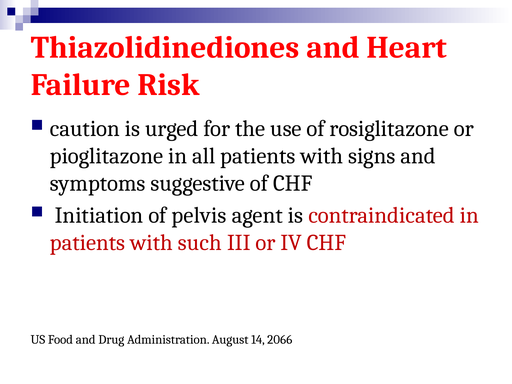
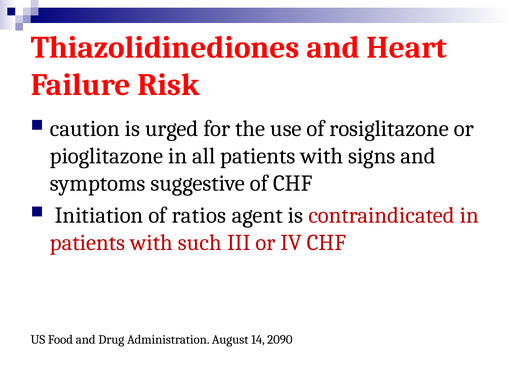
pelvis: pelvis -> ratios
2066: 2066 -> 2090
